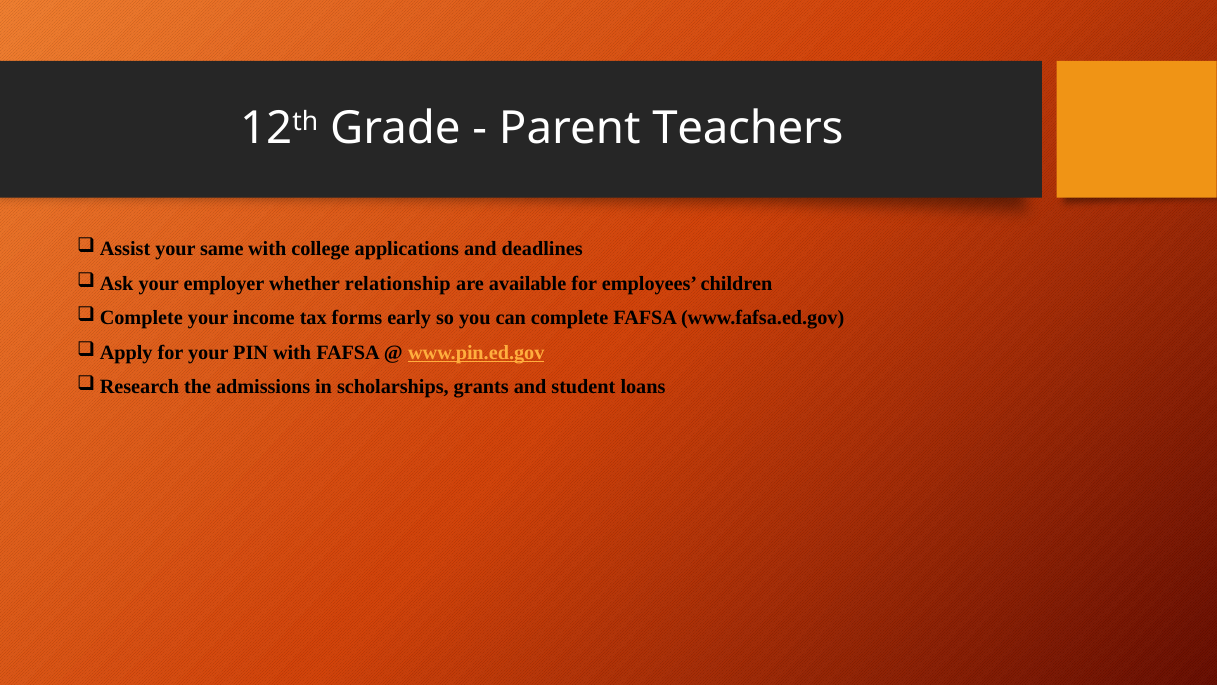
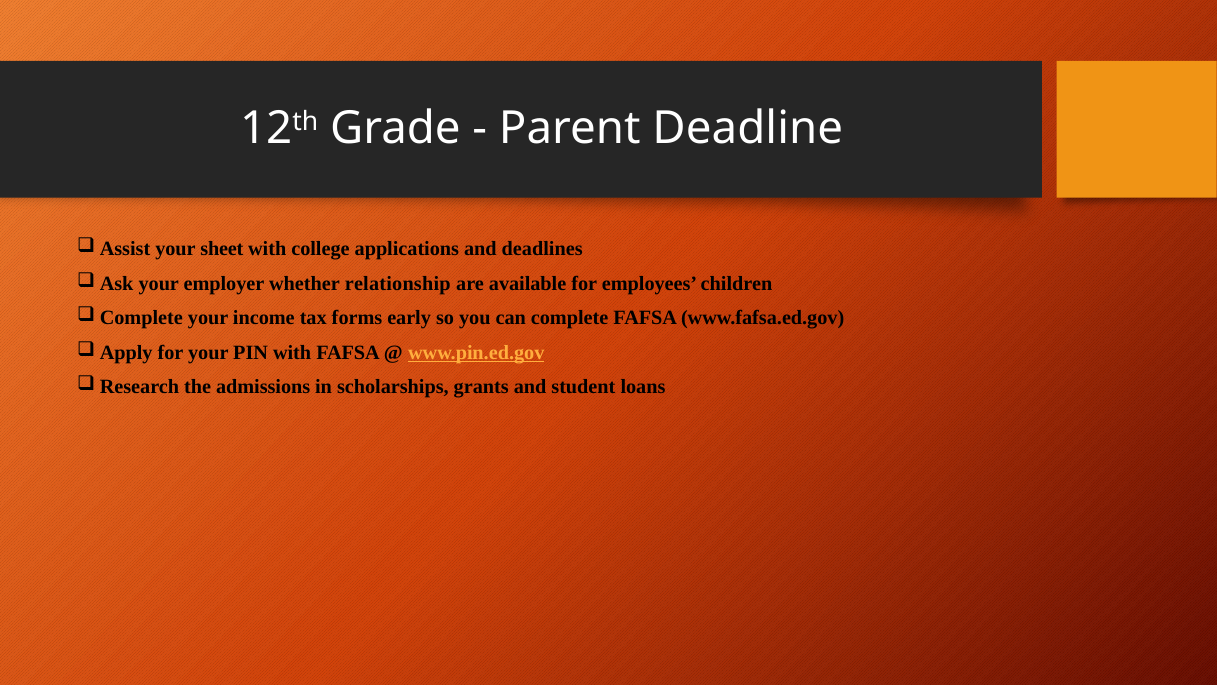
Teachers: Teachers -> Deadline
same: same -> sheet
